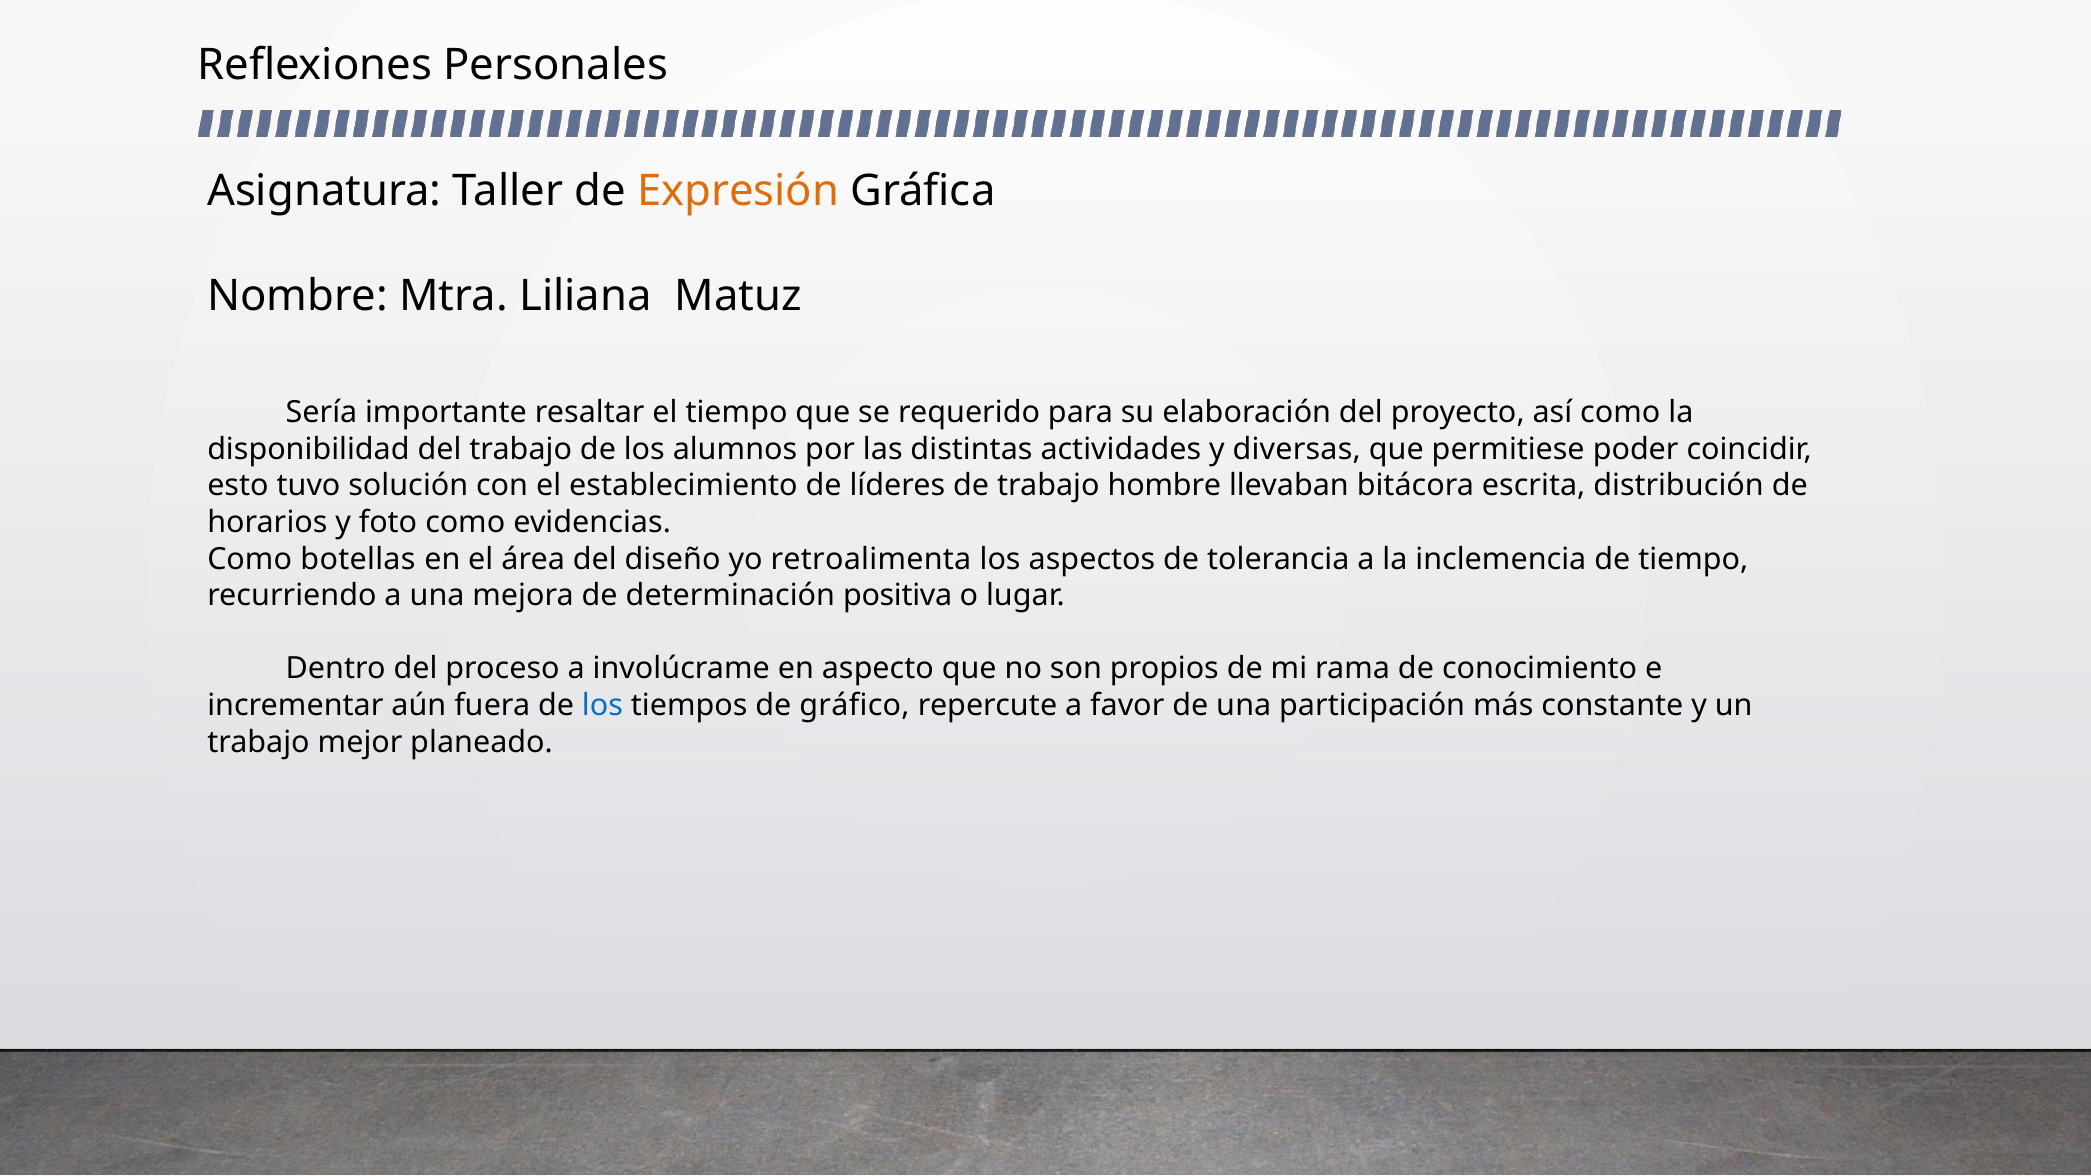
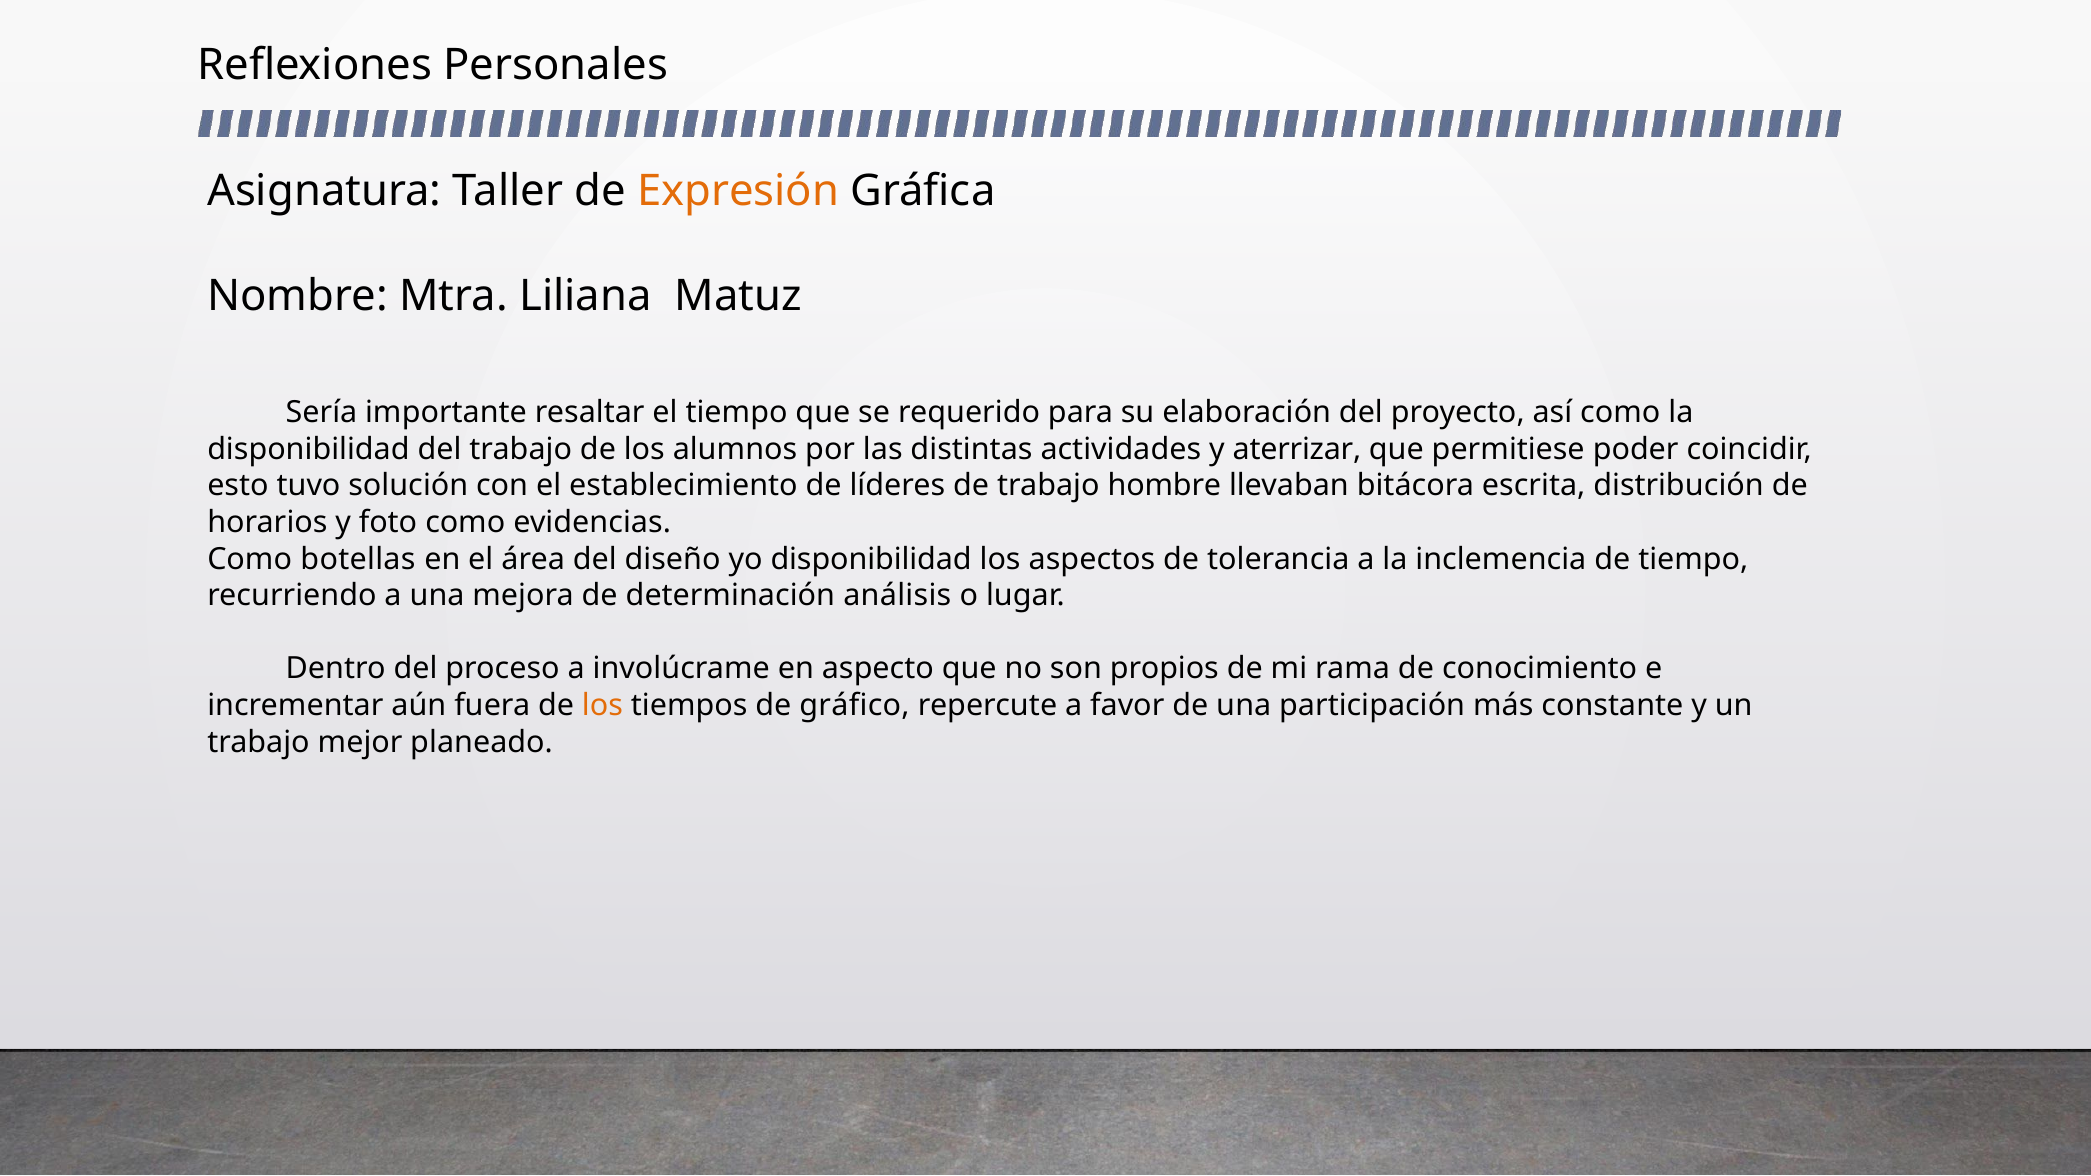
diversas: diversas -> aterrizar
yo retroalimenta: retroalimenta -> disponibilidad
positiva: positiva -> análisis
los at (602, 706) colour: blue -> orange
